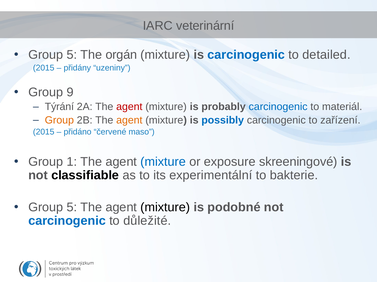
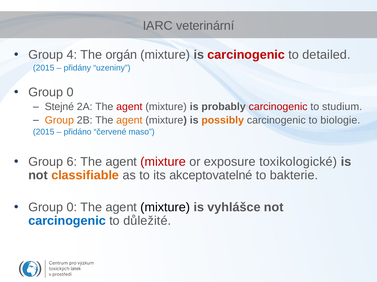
5 at (72, 55): 5 -> 4
carcinogenic at (246, 55) colour: blue -> red
9 at (70, 92): 9 -> 0
Týrání: Týrání -> Stejné
carcinogenic at (278, 107) colour: blue -> red
materiál: materiál -> studium
possibly colour: blue -> orange
zařízení: zařízení -> biologie
1: 1 -> 6
mixture at (163, 162) colour: blue -> red
skreeningové: skreeningové -> toxikologické
classifiable colour: black -> orange
experimentální: experimentální -> akceptovatelné
5 at (72, 208): 5 -> 0
podobné: podobné -> vyhlášce
